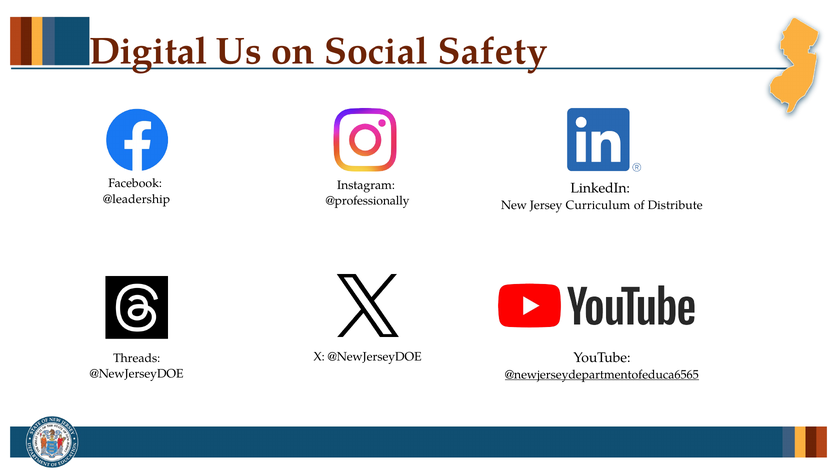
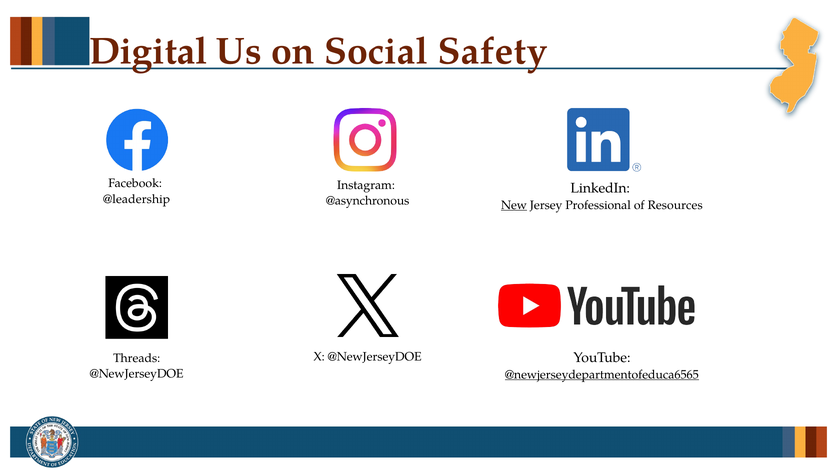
@professionally: @professionally -> @asynchronous
New underline: none -> present
Curriculum: Curriculum -> Professional
Distribute: Distribute -> Resources
